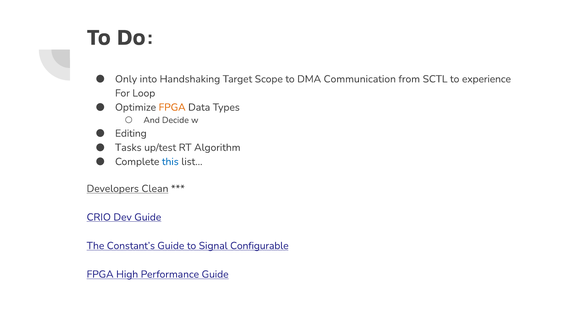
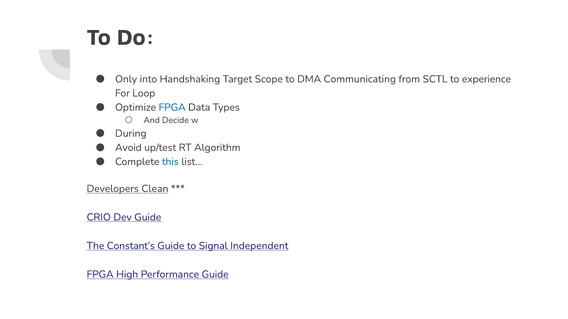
Communication: Communication -> Communicating
FPGA at (172, 107) colour: orange -> blue
Editing: Editing -> During
Tasks: Tasks -> Avoid
Configurable: Configurable -> Independent
